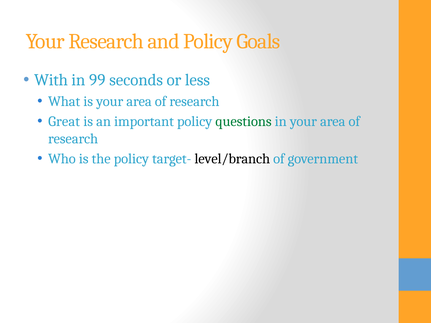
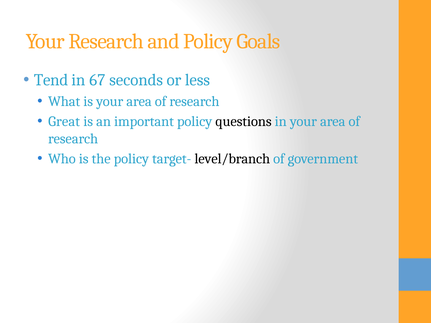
With: With -> Tend
99: 99 -> 67
questions colour: green -> black
